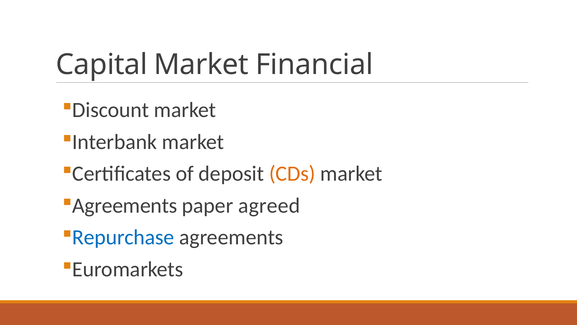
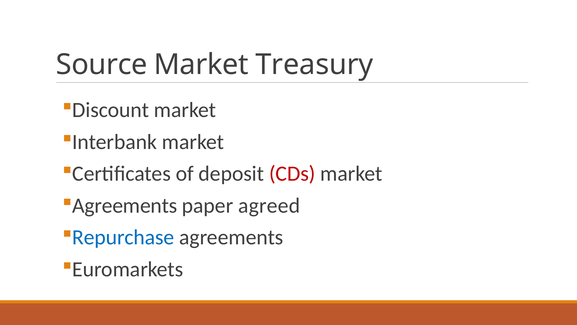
Capital: Capital -> Source
Financial: Financial -> Treasury
CDs colour: orange -> red
